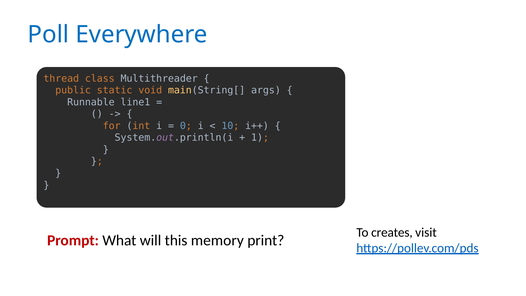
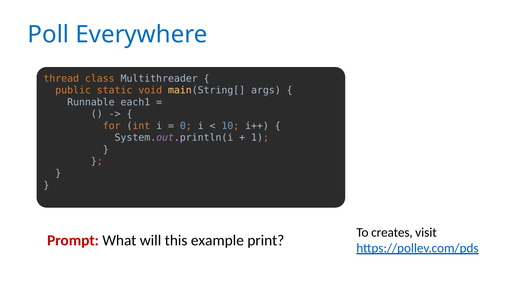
line1: line1 -> each1
memory: memory -> example
